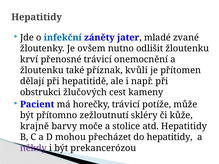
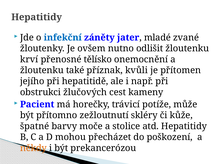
přenosné trávicí: trávicí -> tělísko
dělají: dělají -> jejího
krajně: krajně -> špatné
do hepatitidy: hepatitidy -> poškození
někdy colour: purple -> orange
